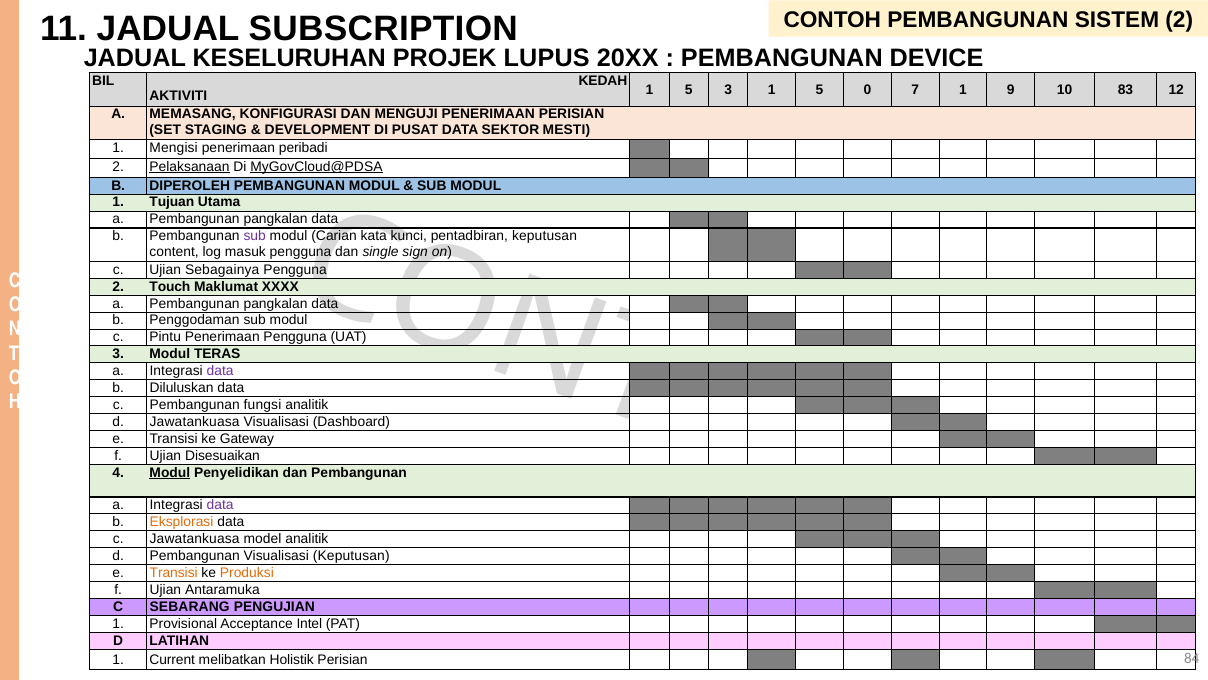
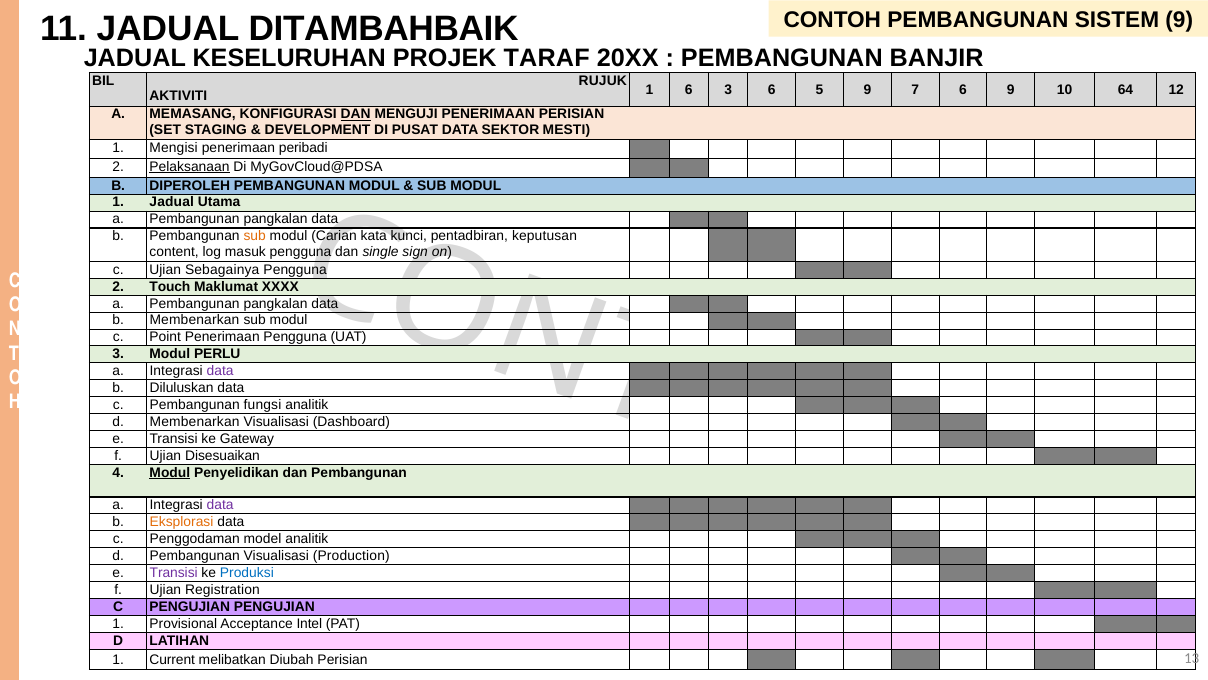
SISTEM 2: 2 -> 9
SUBSCRIPTION: SUBSCRIPTION -> DITAMBAHBAIK
LUPUS: LUPUS -> TARAF
DEVICE: DEVICE -> BANJIR
KEDAH: KEDAH -> RUJUK
AKTIVITI 1 5: 5 -> 6
3 1: 1 -> 6
5 0: 0 -> 9
7 1: 1 -> 6
83: 83 -> 64
DAN at (356, 114) underline: none -> present
MyGovCloud@PDSA underline: present -> none
1 Tujuan: Tujuan -> Jadual
sub at (255, 236) colour: purple -> orange
b Penggodaman: Penggodaman -> Membenarkan
Pintu: Pintu -> Point
TERAS: TERAS -> PERLU
d Jawatankuasa: Jawatankuasa -> Membenarkan
c Jawatankuasa: Jawatankuasa -> Penggodaman
Visualisasi Keputusan: Keputusan -> Production
Transisi at (174, 572) colour: orange -> purple
Produksi colour: orange -> blue
Antaramuka: Antaramuka -> Registration
C SEBARANG: SEBARANG -> PENGUJIAN
Holistik: Holistik -> Diubah
84: 84 -> 13
